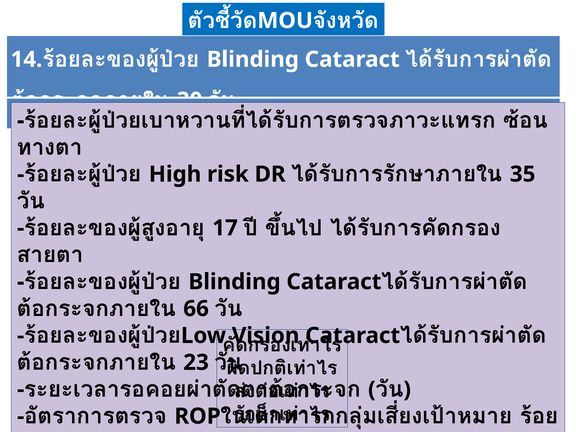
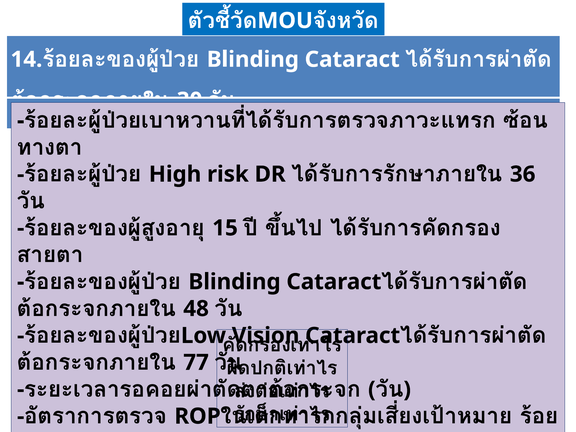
35: 35 -> 36
17 at (225, 228): 17 -> 15
66: 66 -> 48
23: 23 -> 77
